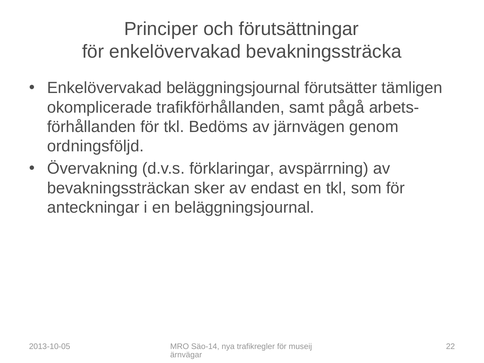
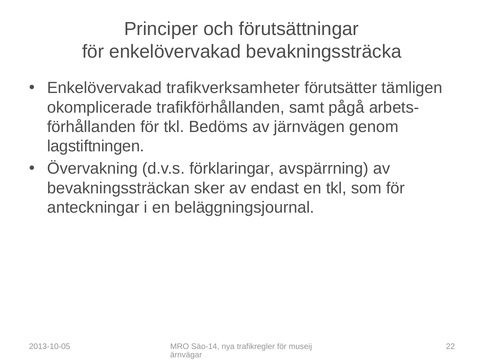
Enkelövervakad beläggningsjournal: beläggningsjournal -> trafikverksamheter
ordningsföljd: ordningsföljd -> lagstiftningen
